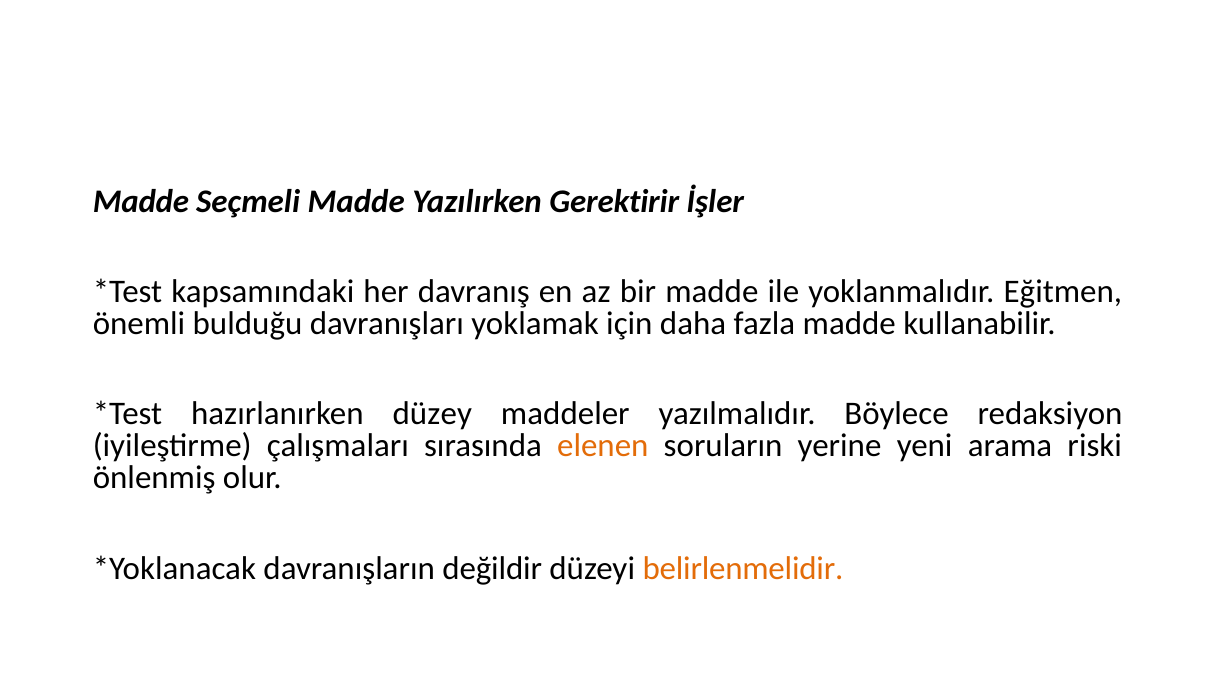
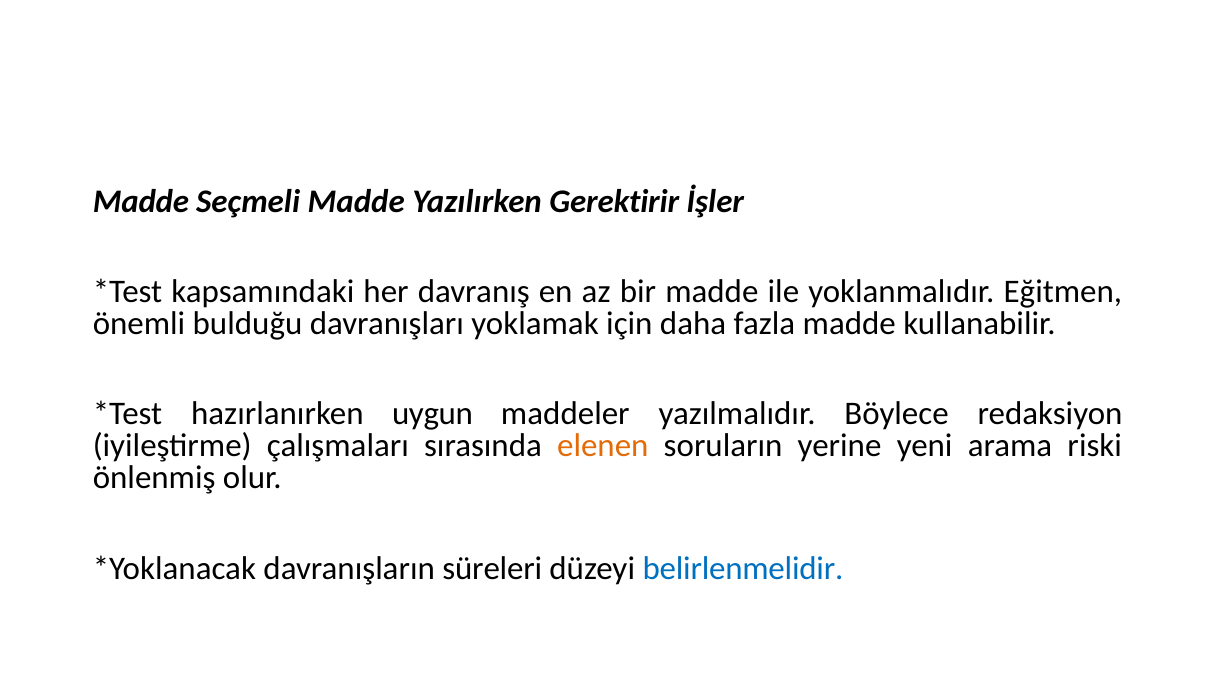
düzey: düzey -> uygun
değildir: değildir -> süreleri
belirlenmelidir colour: orange -> blue
